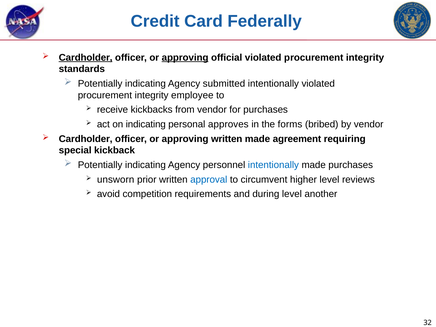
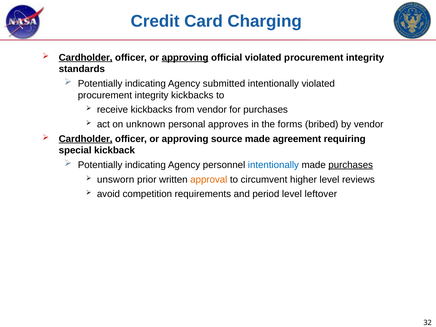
Federally: Federally -> Charging
integrity employee: employee -> kickbacks
on indicating: indicating -> unknown
Cardholder at (86, 139) underline: none -> present
approving written: written -> source
purchases at (351, 165) underline: none -> present
approval colour: blue -> orange
during: during -> period
another: another -> leftover
